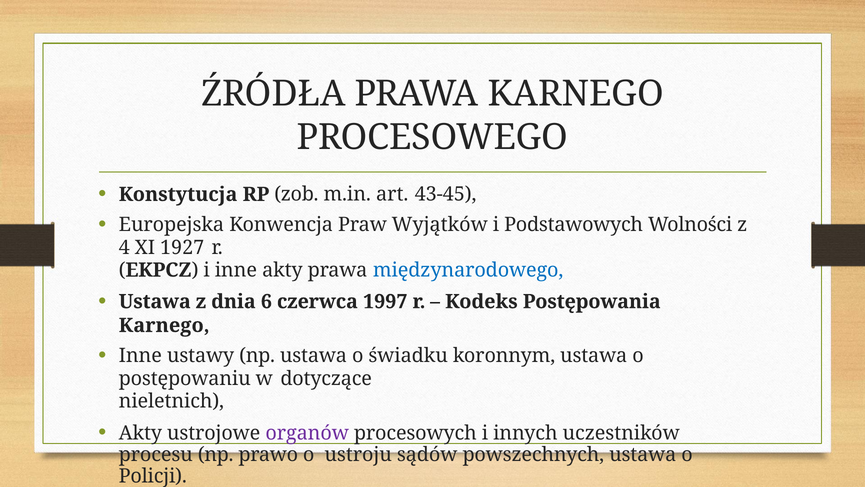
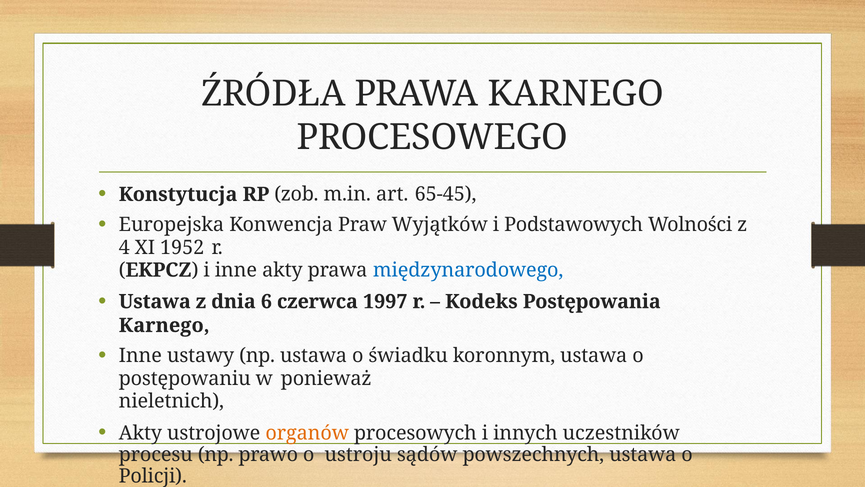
43-45: 43-45 -> 65-45
1927: 1927 -> 1952
dotyczące: dotyczące -> ponieważ
organów colour: purple -> orange
